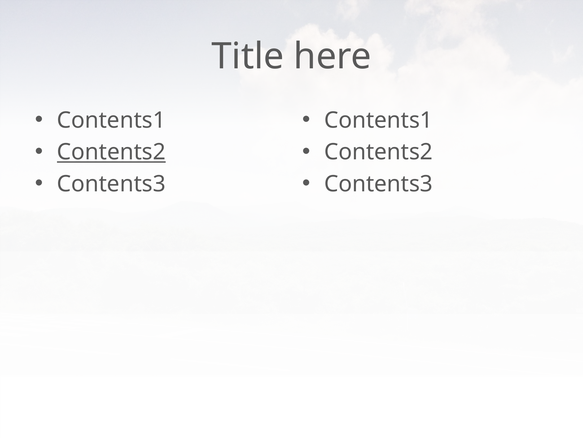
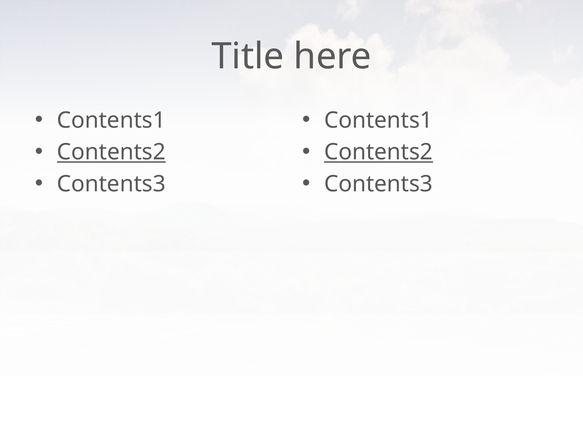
Contents2 at (379, 152) underline: none -> present
